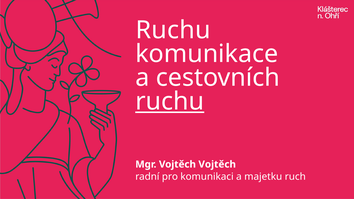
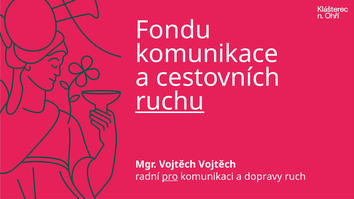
Ruchu at (173, 30): Ruchu -> Fondu
pro underline: none -> present
majetku: majetku -> dopravy
